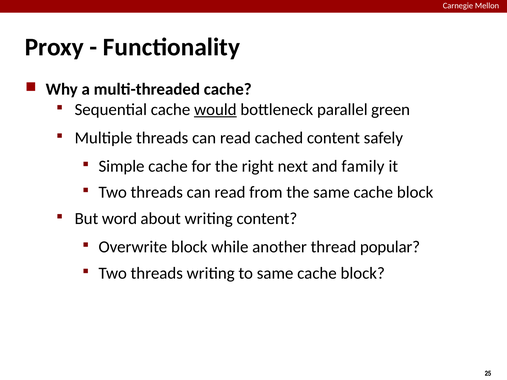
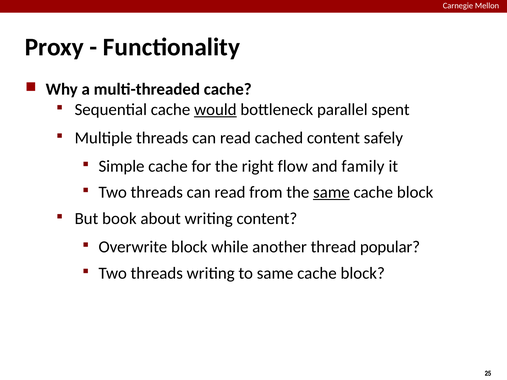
green: green -> spent
next: next -> flow
same at (331, 192) underline: none -> present
word: word -> book
